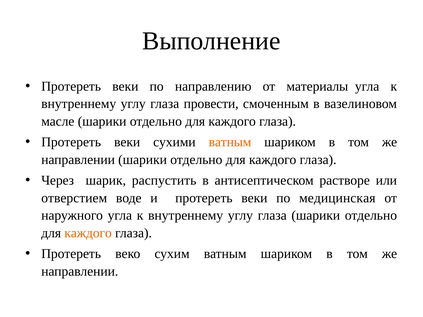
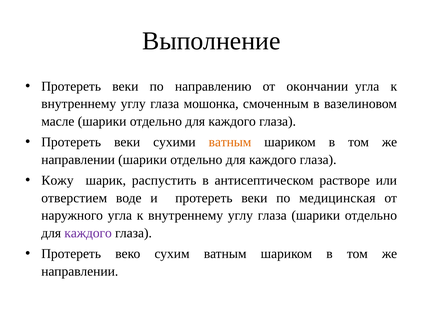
материалы: материалы -> окончании
провести: провести -> мошонка
Через: Через -> Кожу
каждого at (88, 233) colour: orange -> purple
